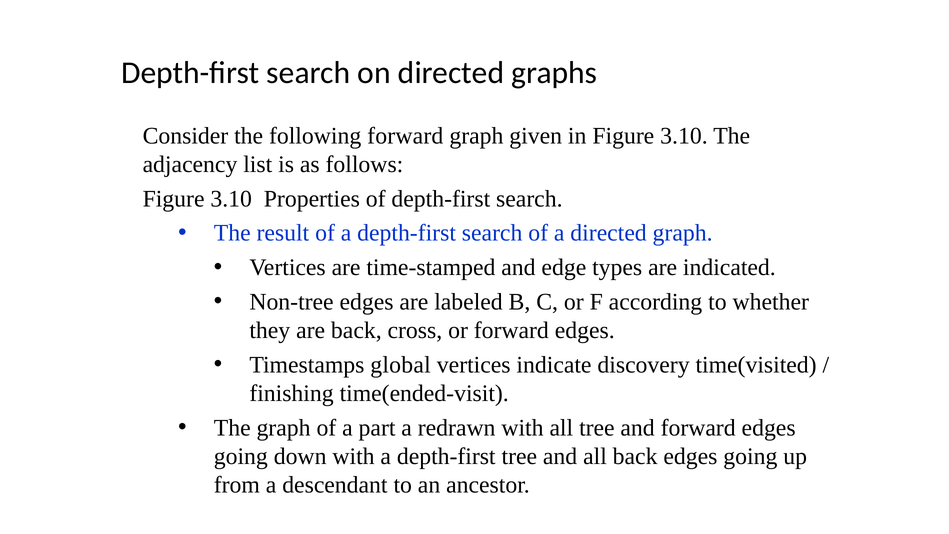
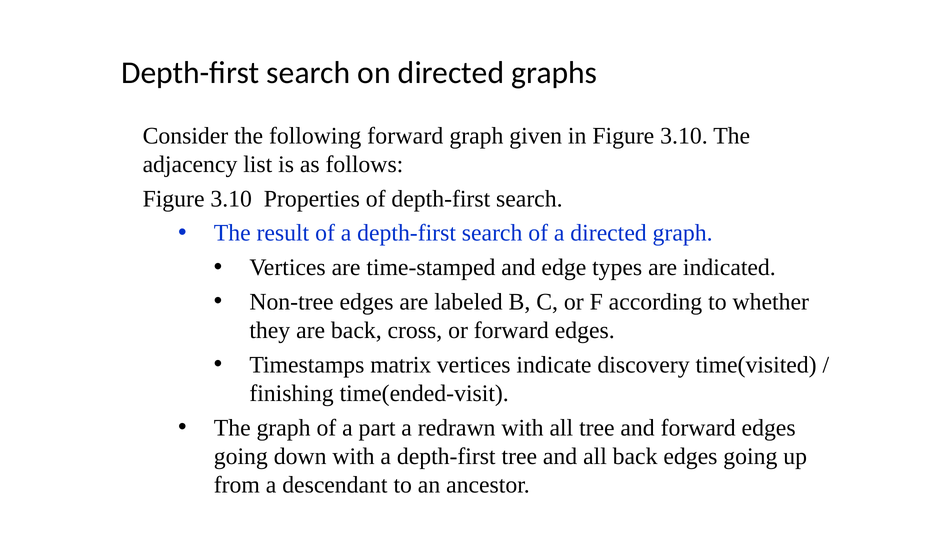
global: global -> matrix
